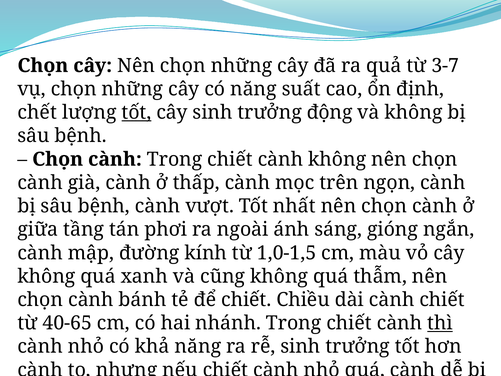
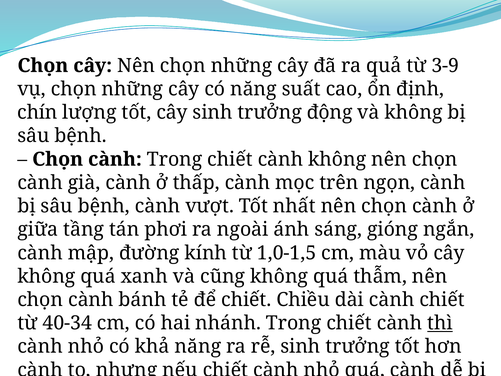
3-7: 3-7 -> 3-9
chết: chết -> chín
tốt at (136, 112) underline: present -> none
40-65: 40-65 -> 40-34
